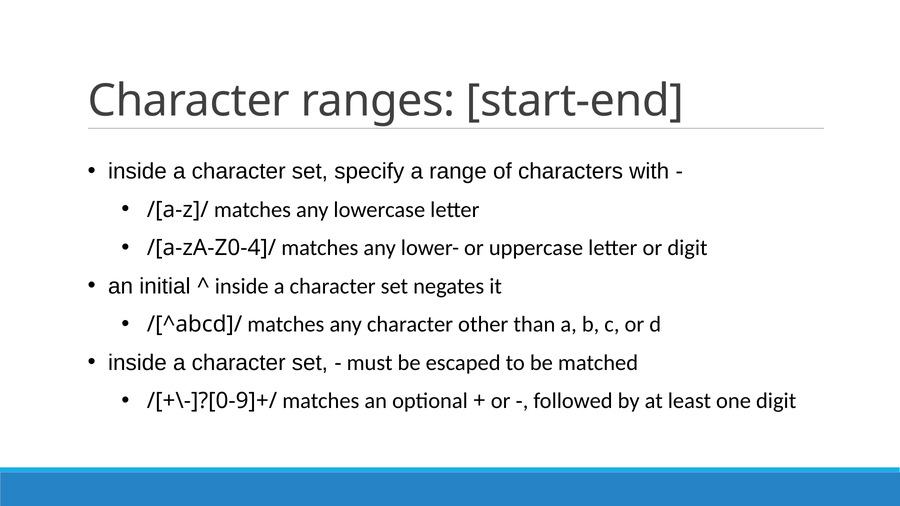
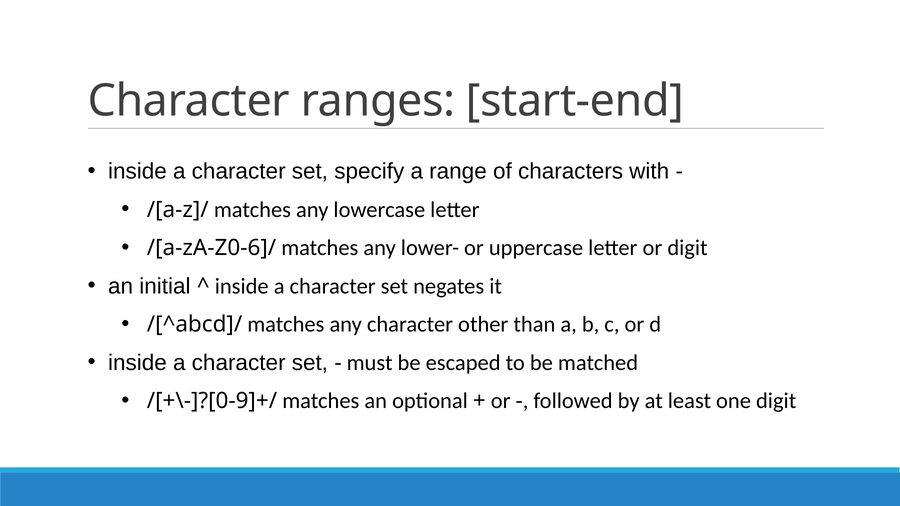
/[a-zA-Z0-4]/: /[a-zA-Z0-4]/ -> /[a-zA-Z0-6]/
